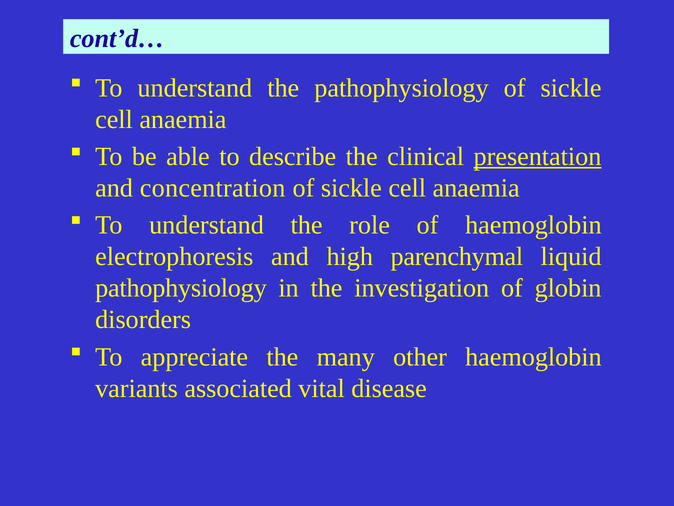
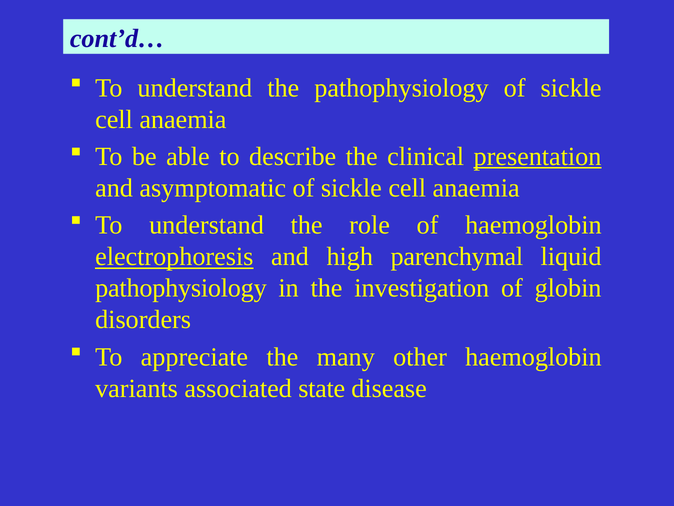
concentration: concentration -> asymptomatic
electrophoresis underline: none -> present
vital: vital -> state
